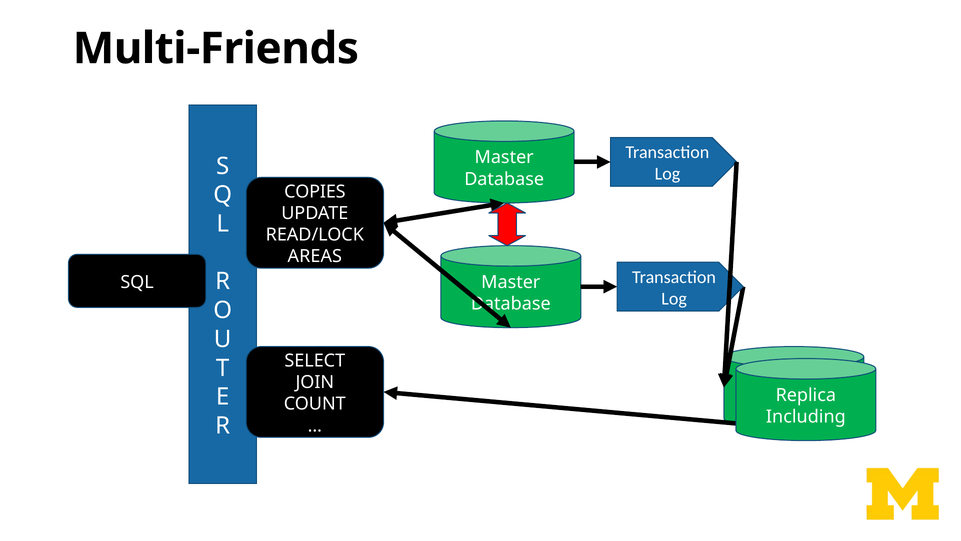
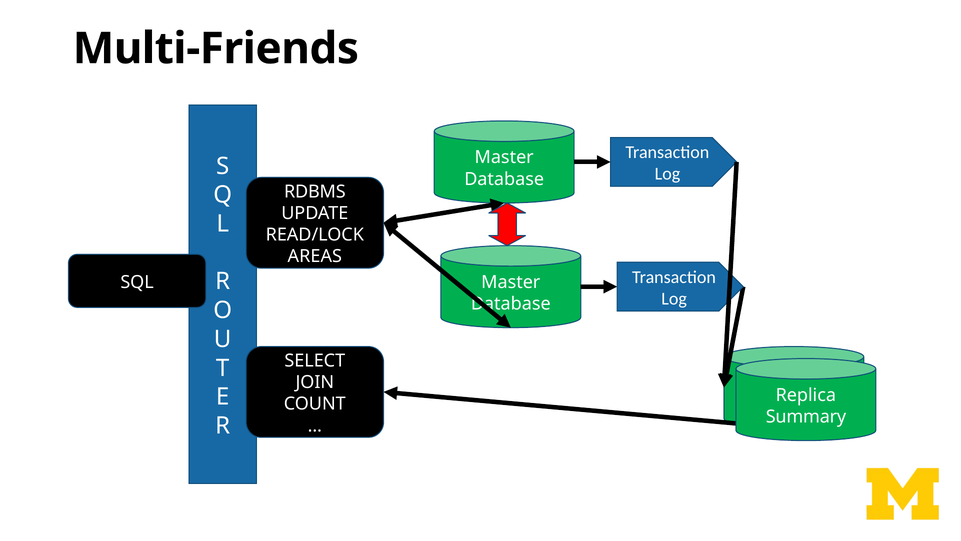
COPIES: COPIES -> RDBMS
Including: Including -> Summary
